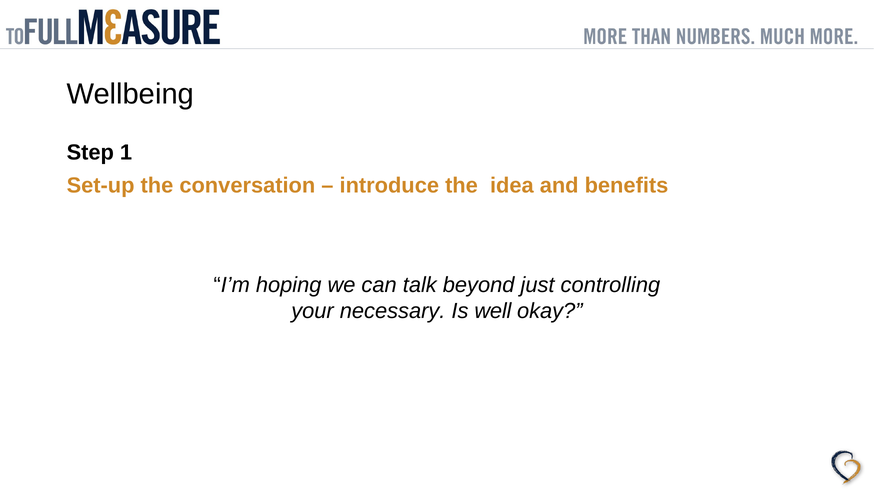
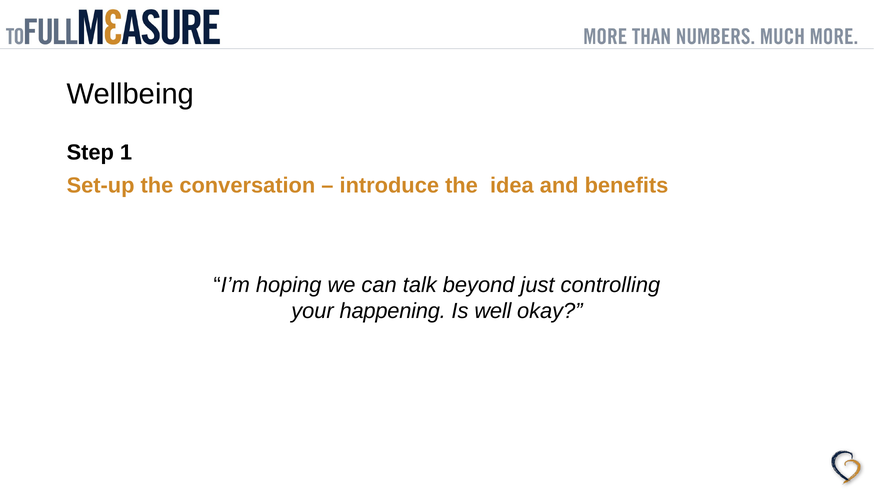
necessary: necessary -> happening
